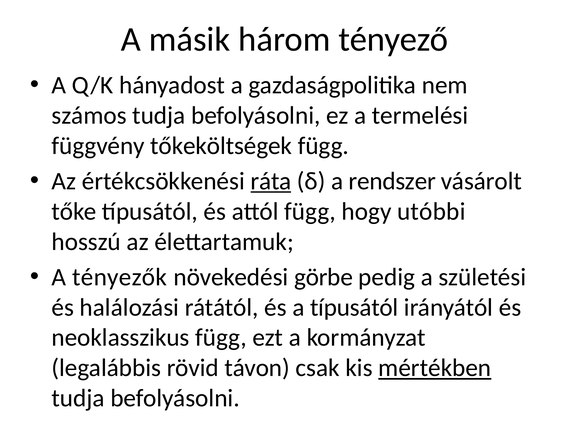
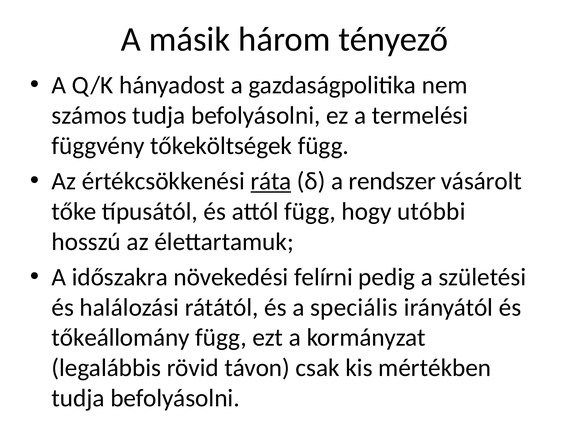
tényezők: tényezők -> időszakra
görbe: görbe -> felírni
a típusától: típusától -> speciális
neoklasszikus: neoklasszikus -> tőkeállomány
mértékben underline: present -> none
